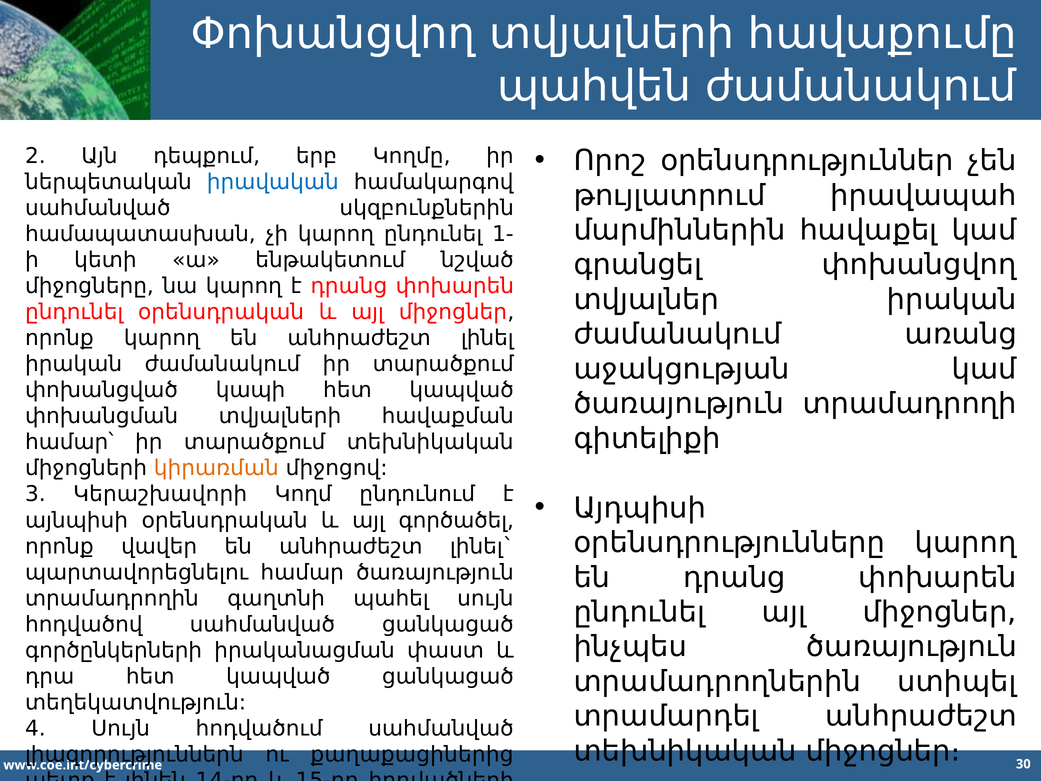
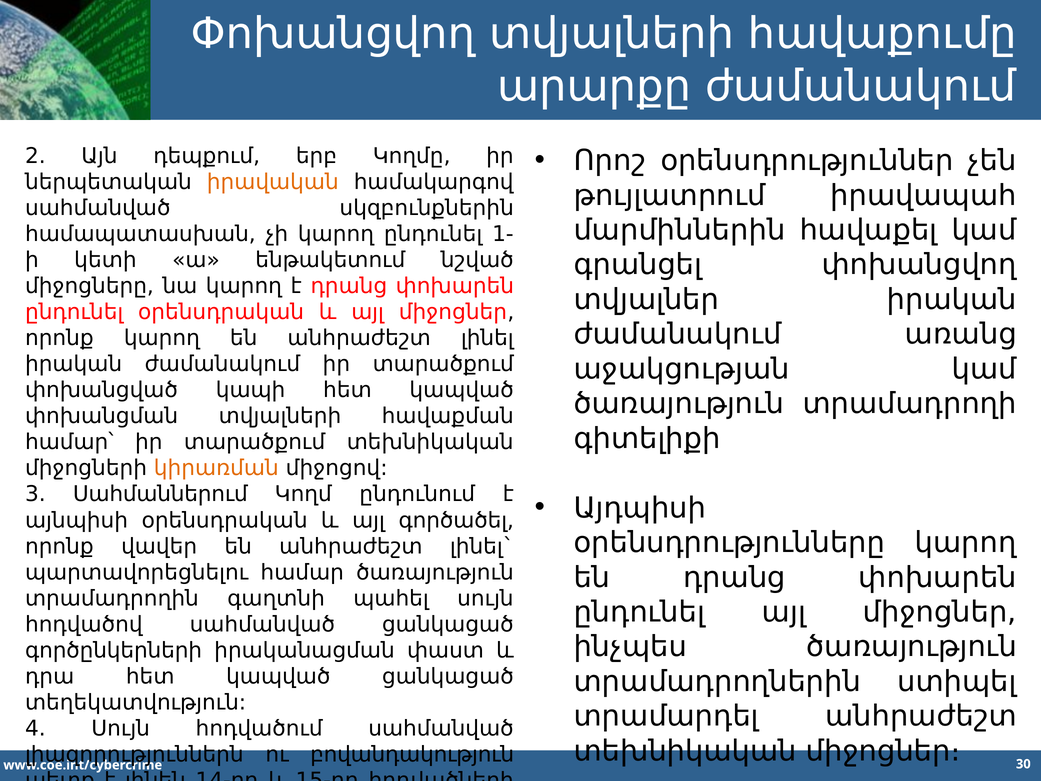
պահվեն: պահվեն -> արարքը
իրավական colour: blue -> orange
Կերաշխավորի: Կերաշխավորի -> Սահմաններում
քաղաքացիներից: քաղաքացիներից -> բովանդակություն
